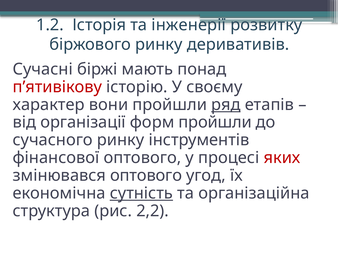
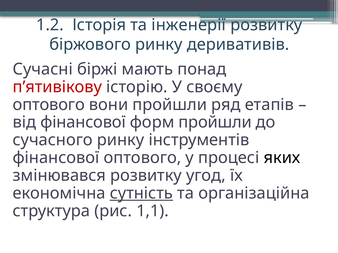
характер at (49, 105): характер -> оптового
ряд underline: present -> none
від організації: організації -> фінансової
яких colour: red -> black
змінювався оптового: оптового -> розвитку
2,2: 2,2 -> 1,1
